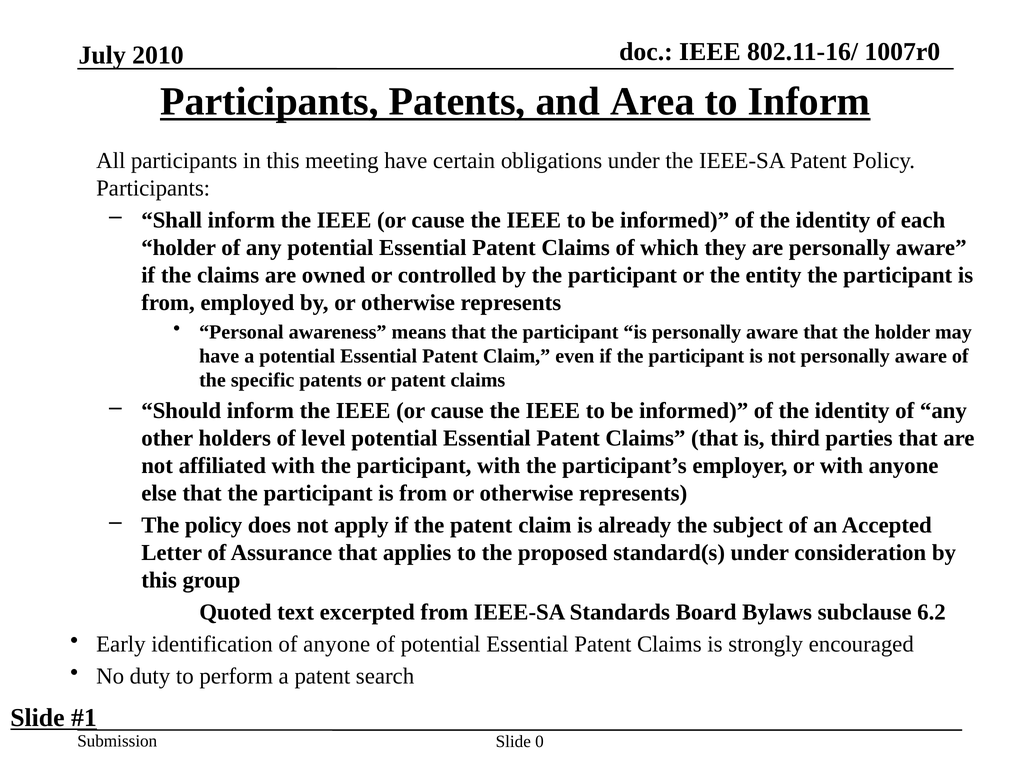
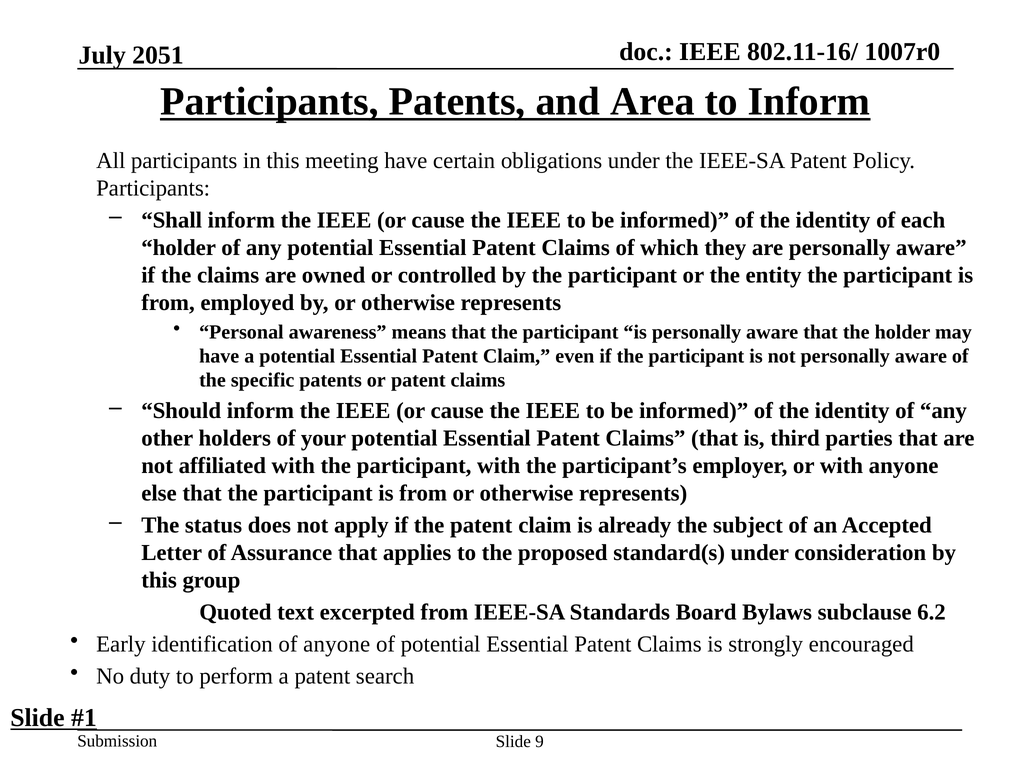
2010: 2010 -> 2051
level: level -> your
The policy: policy -> status
0: 0 -> 9
